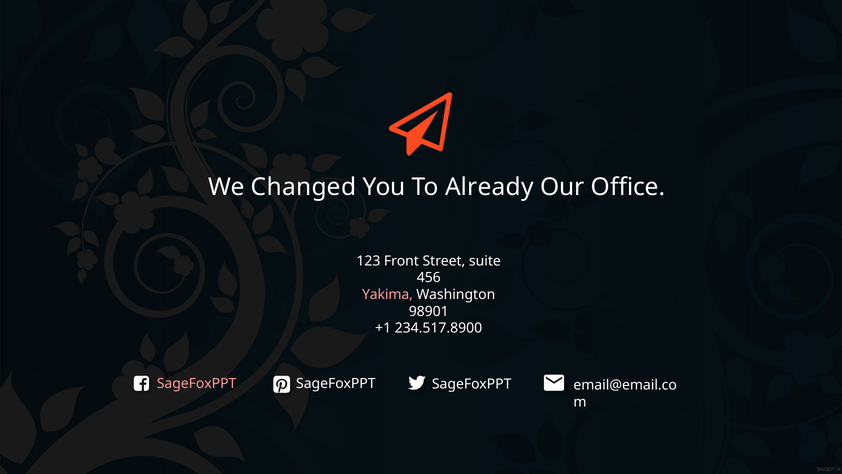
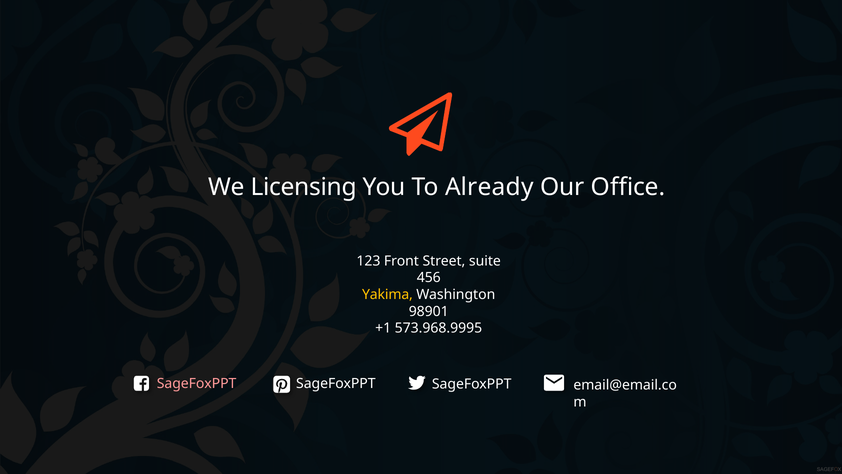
Changed: Changed -> Licensing
Yakima colour: pink -> yellow
234.517.8900: 234.517.8900 -> 573.968.9995
